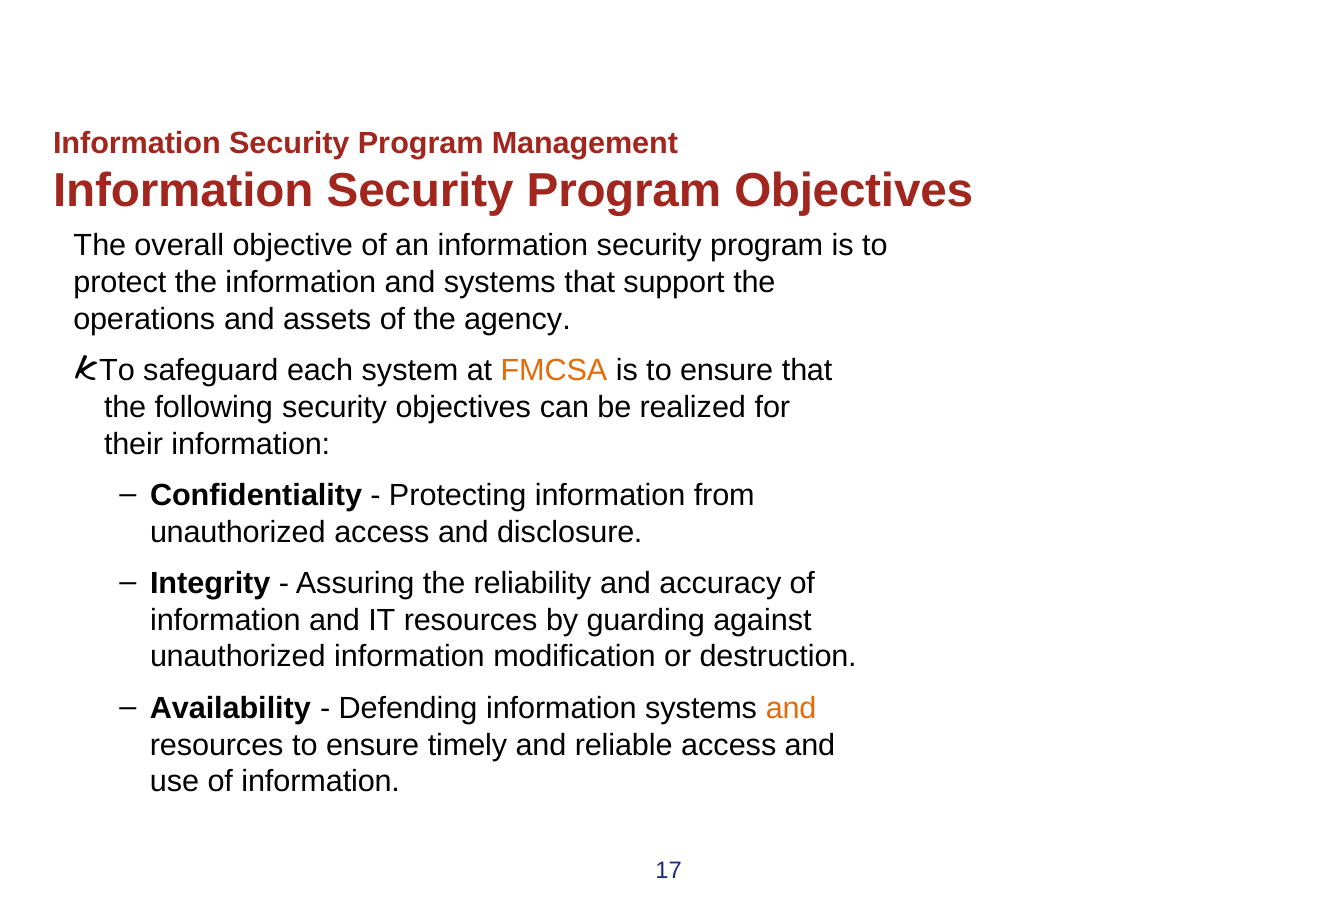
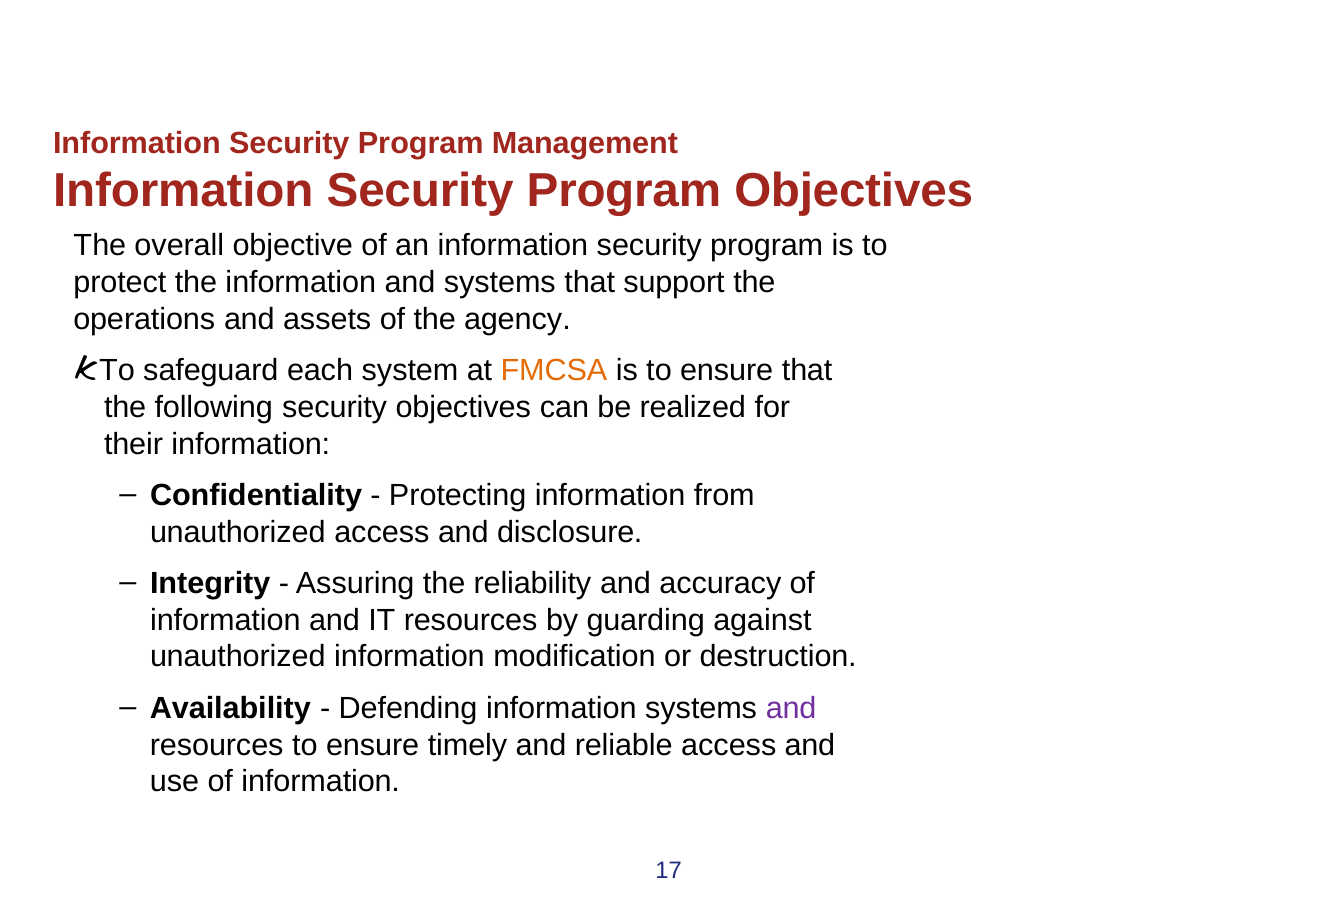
and at (791, 709) colour: orange -> purple
